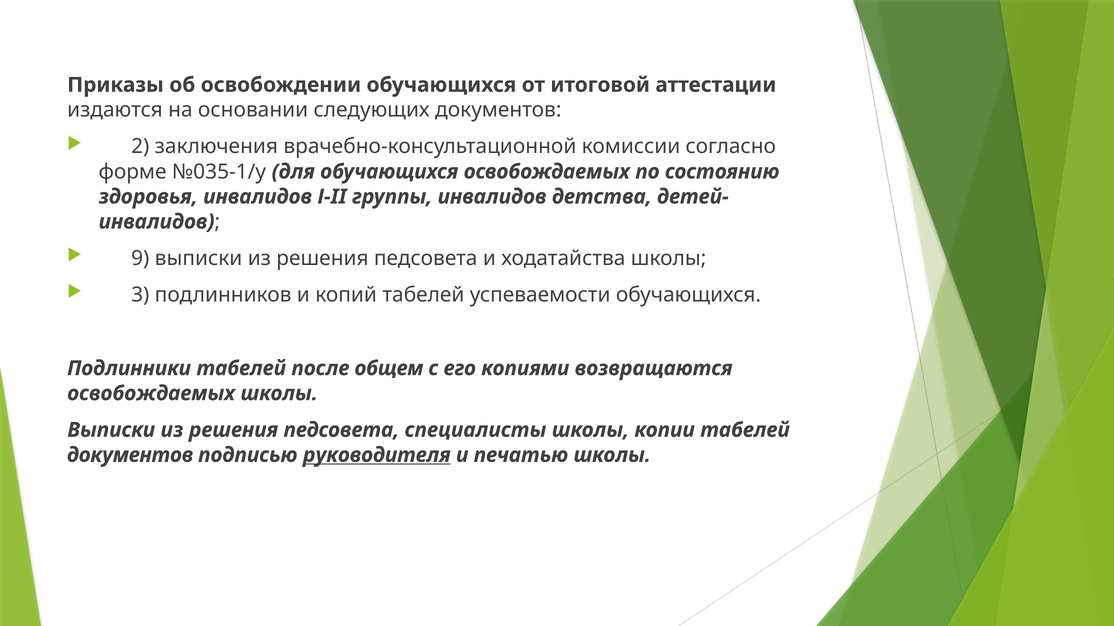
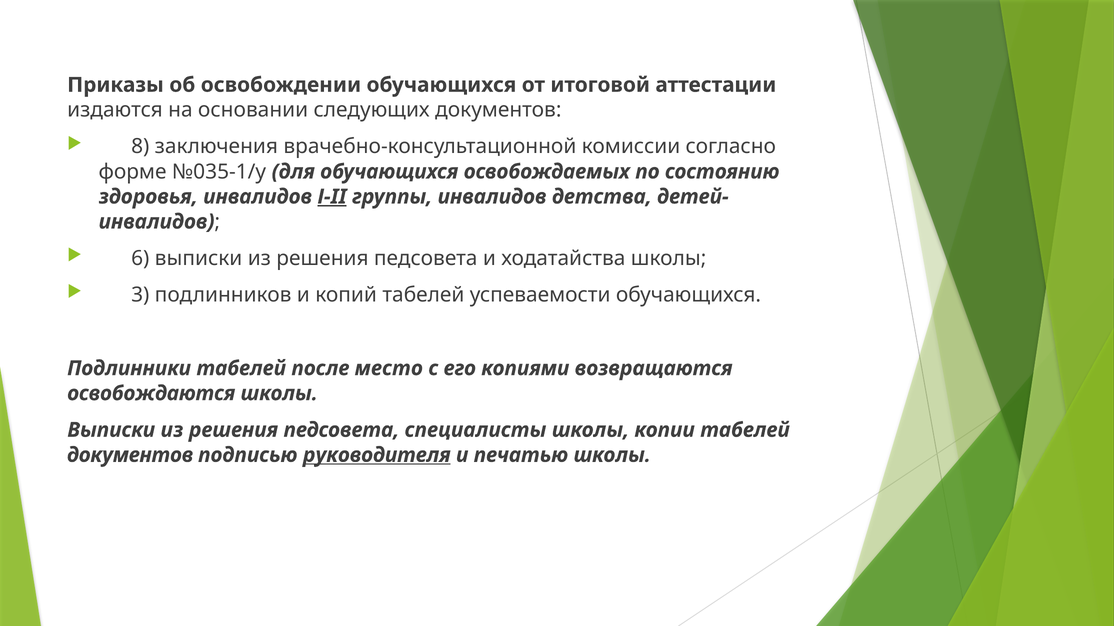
2: 2 -> 8
І-II underline: none -> present
9: 9 -> 6
общем: общем -> место
освобождаемых at (151, 394): освобождаемых -> освобождаются
